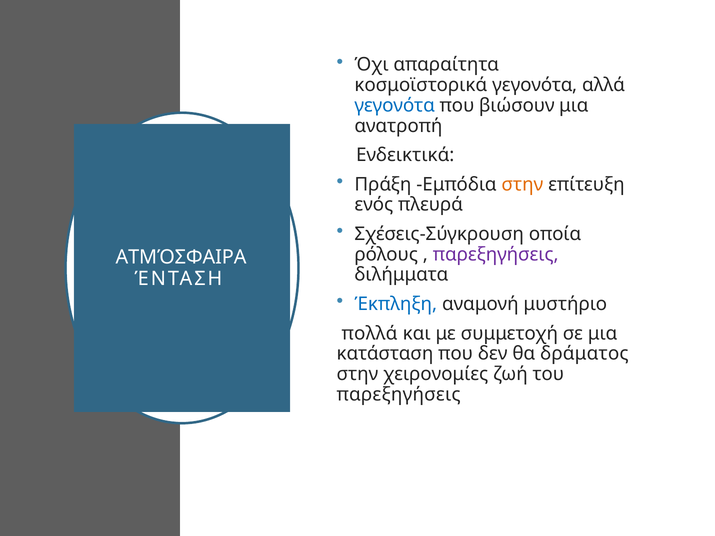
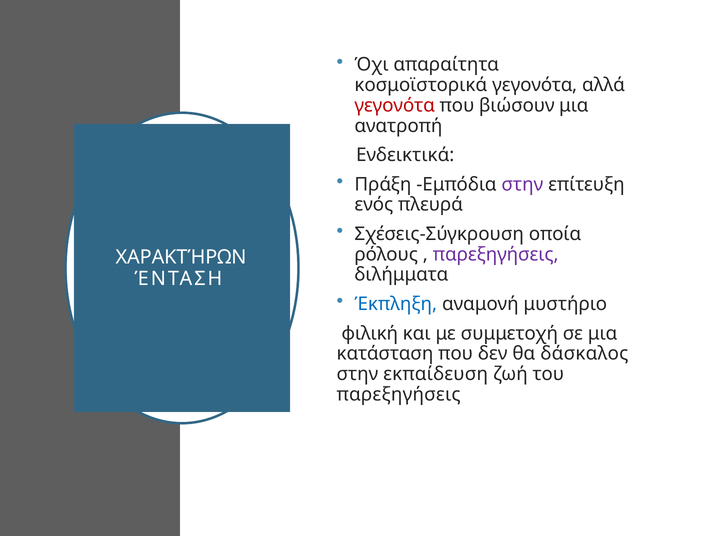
γεγονότα at (395, 105) colour: blue -> red
στην at (522, 184) colour: orange -> purple
ΑΤΜΌΣΦΑΙΡΑ: ΑΤΜΌΣΦΑΙΡΑ -> ΧΑΡΑΚΤΉΡΩΝ
πολλά: πολλά -> φιλική
δράματος: δράματος -> δάσκαλος
χειρονομίες: χειρονομίες -> εκπαίδευση
